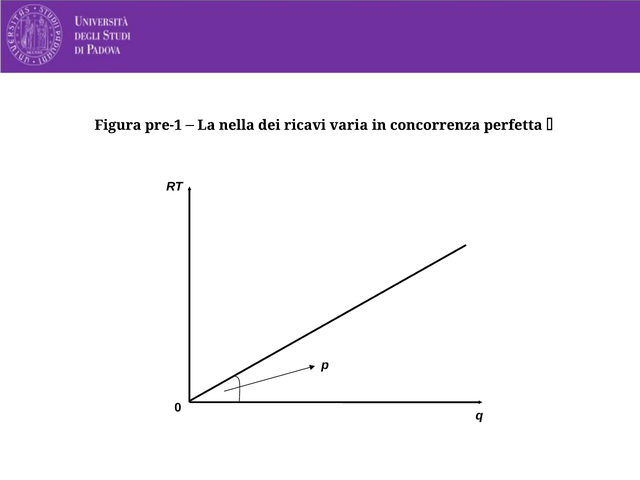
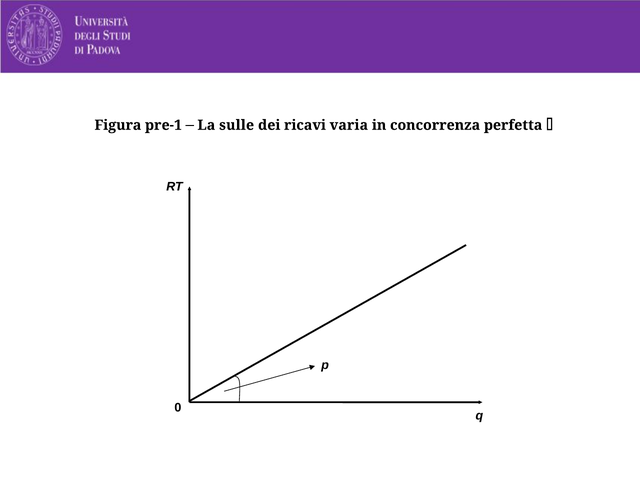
nella: nella -> sulle
